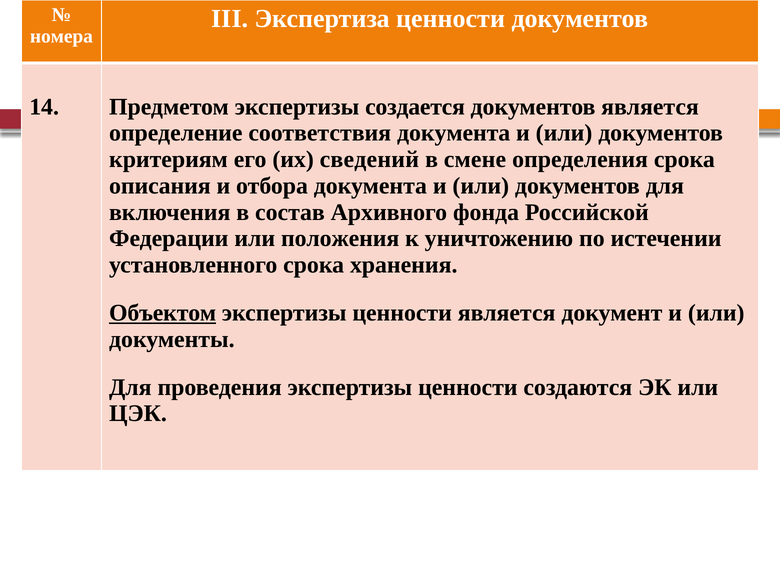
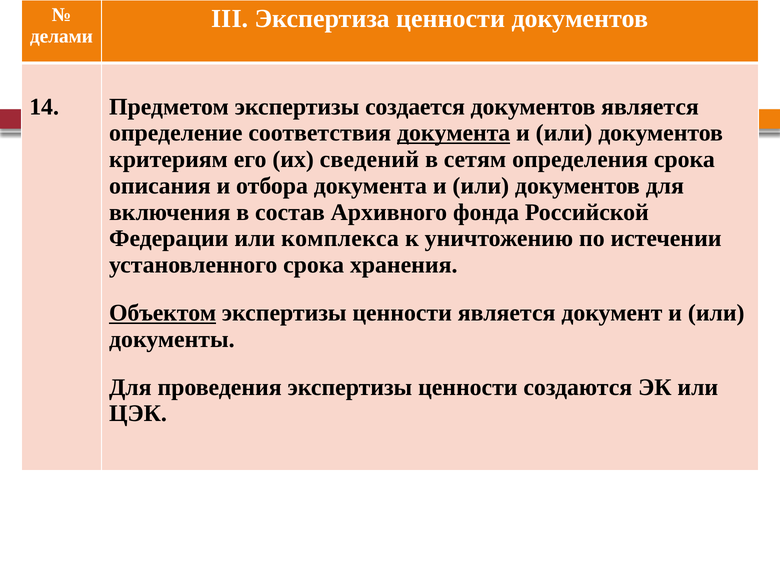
номера: номера -> делами
документа at (454, 133) underline: none -> present
смене: смене -> сетям
положения: положения -> комплекса
